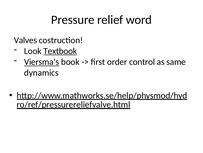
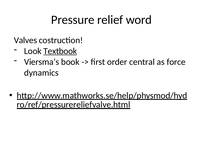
Viersma’s underline: present -> none
control: control -> central
same: same -> force
